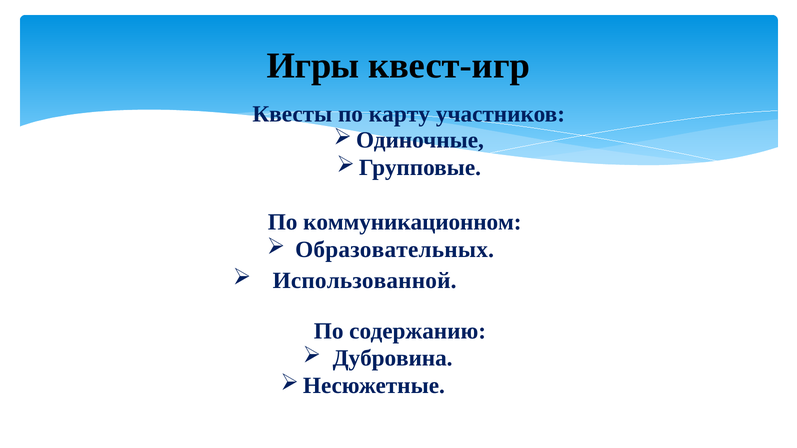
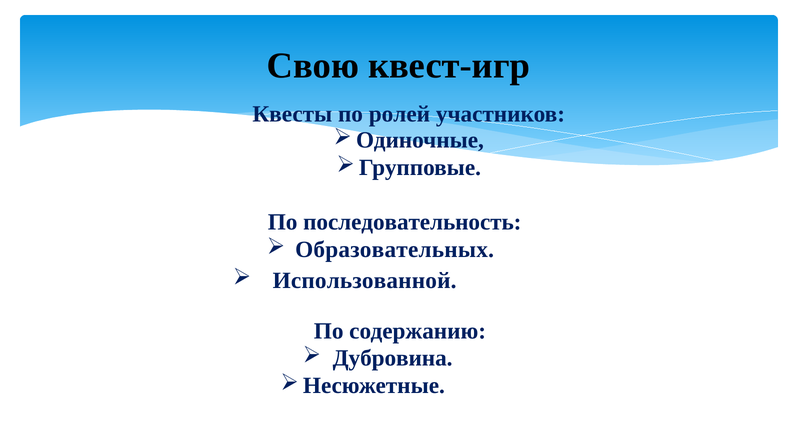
Игры: Игры -> Свою
карту: карту -> ролей
коммуникационном: коммуникационном -> последовательность
